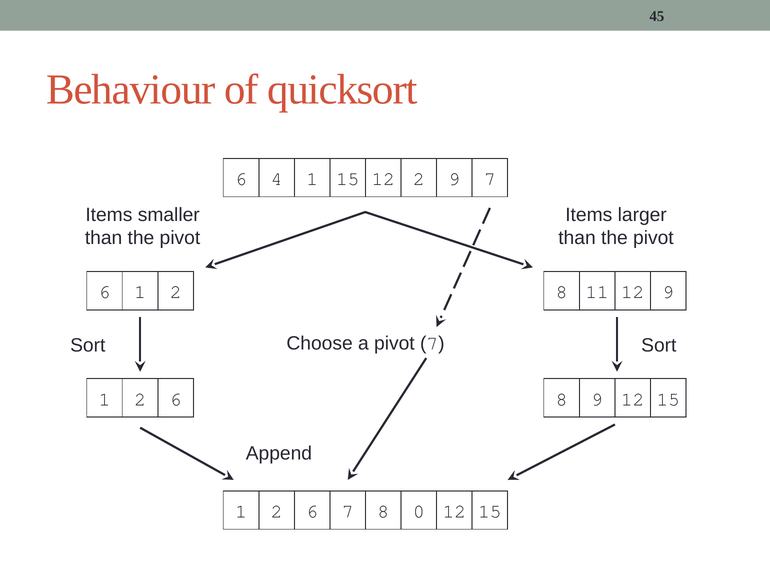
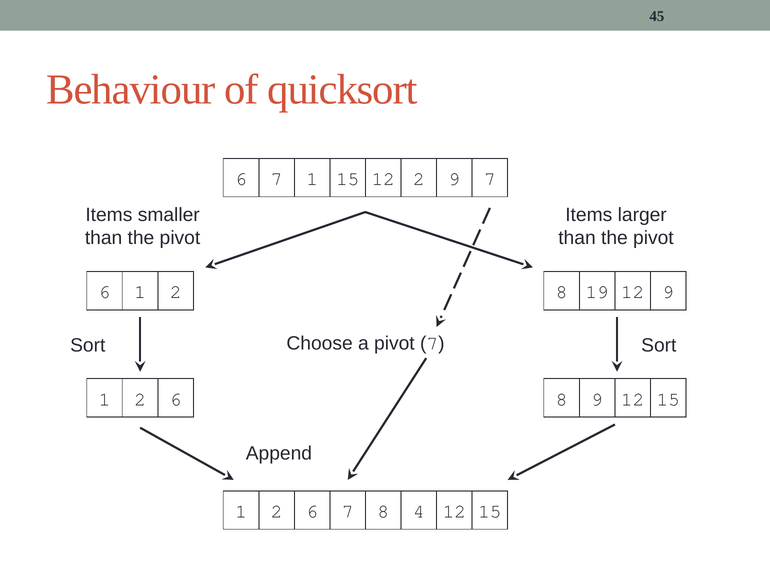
4 at (277, 179): 4 -> 7
11: 11 -> 19
0: 0 -> 4
